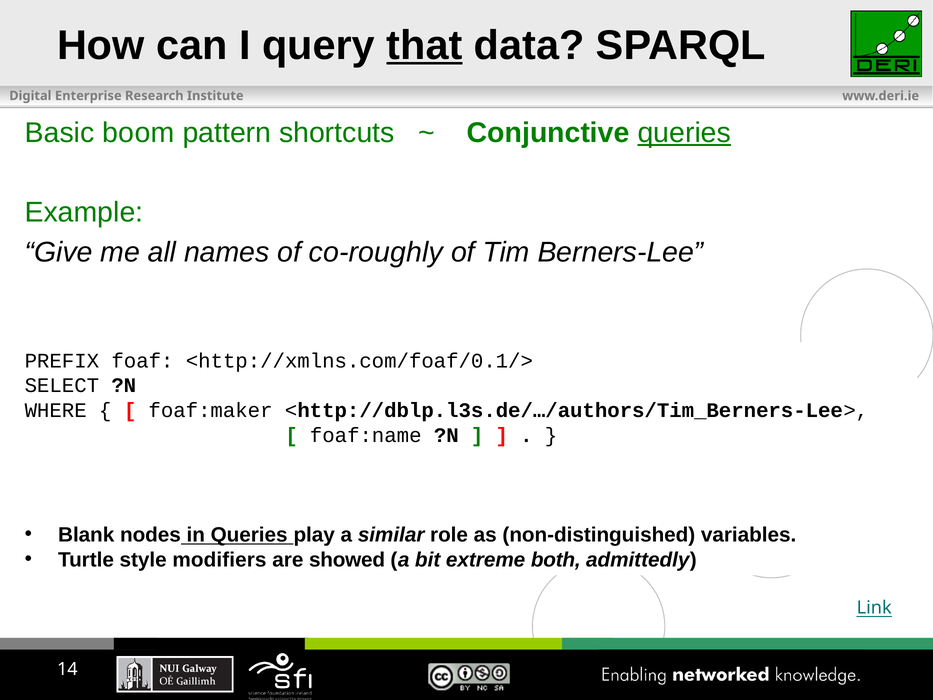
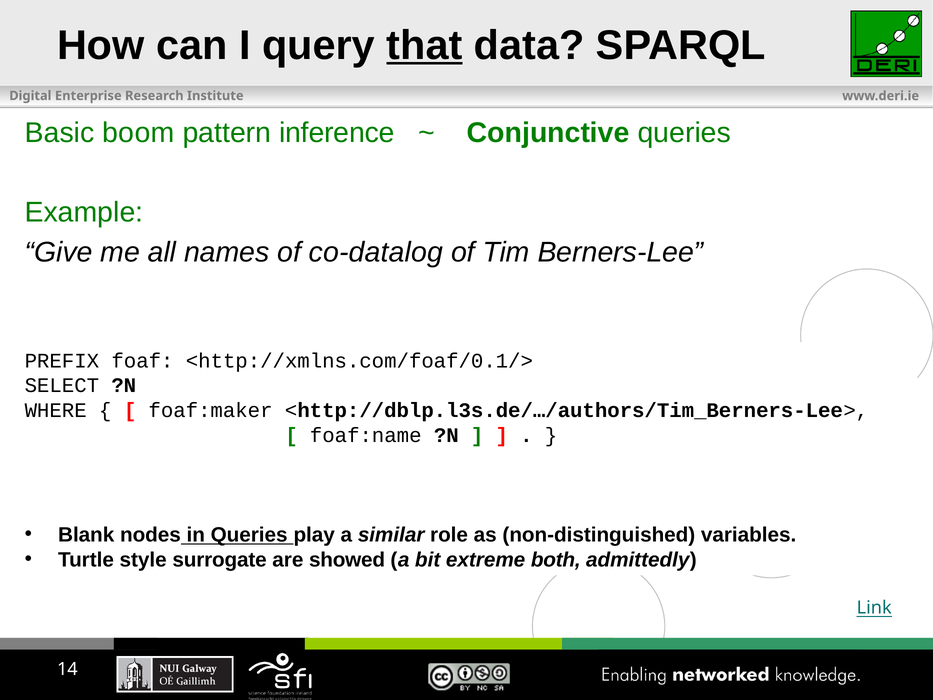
shortcuts: shortcuts -> inference
queries at (684, 133) underline: present -> none
co-roughly: co-roughly -> co-datalog
modifiers: modifiers -> surrogate
